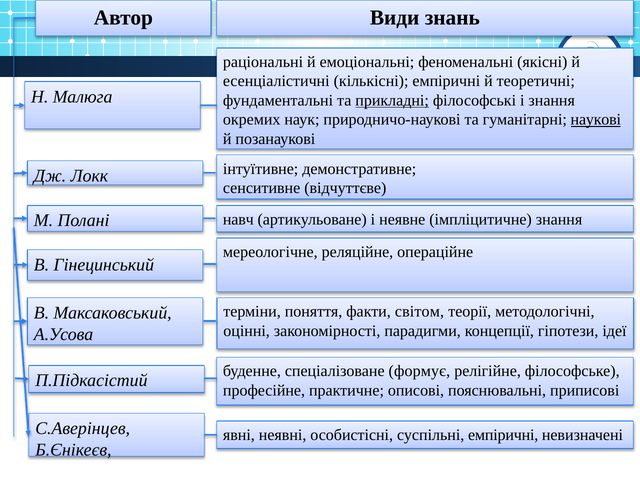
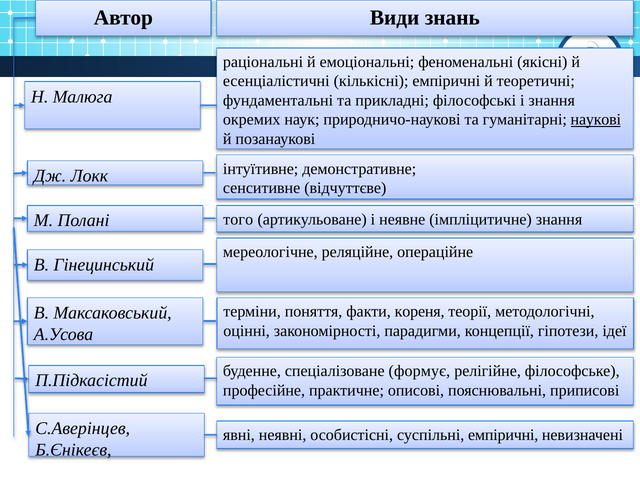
прикладні underline: present -> none
навч: навч -> того
світом: світом -> кореня
